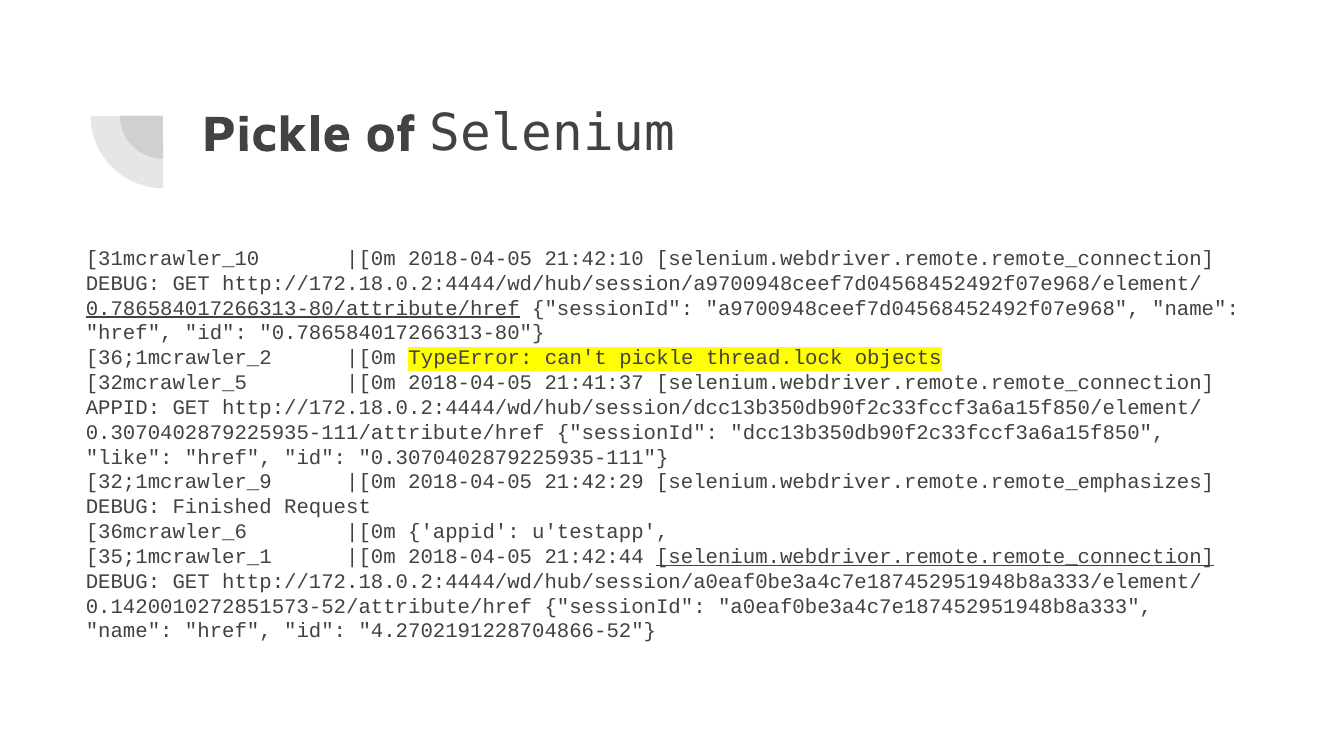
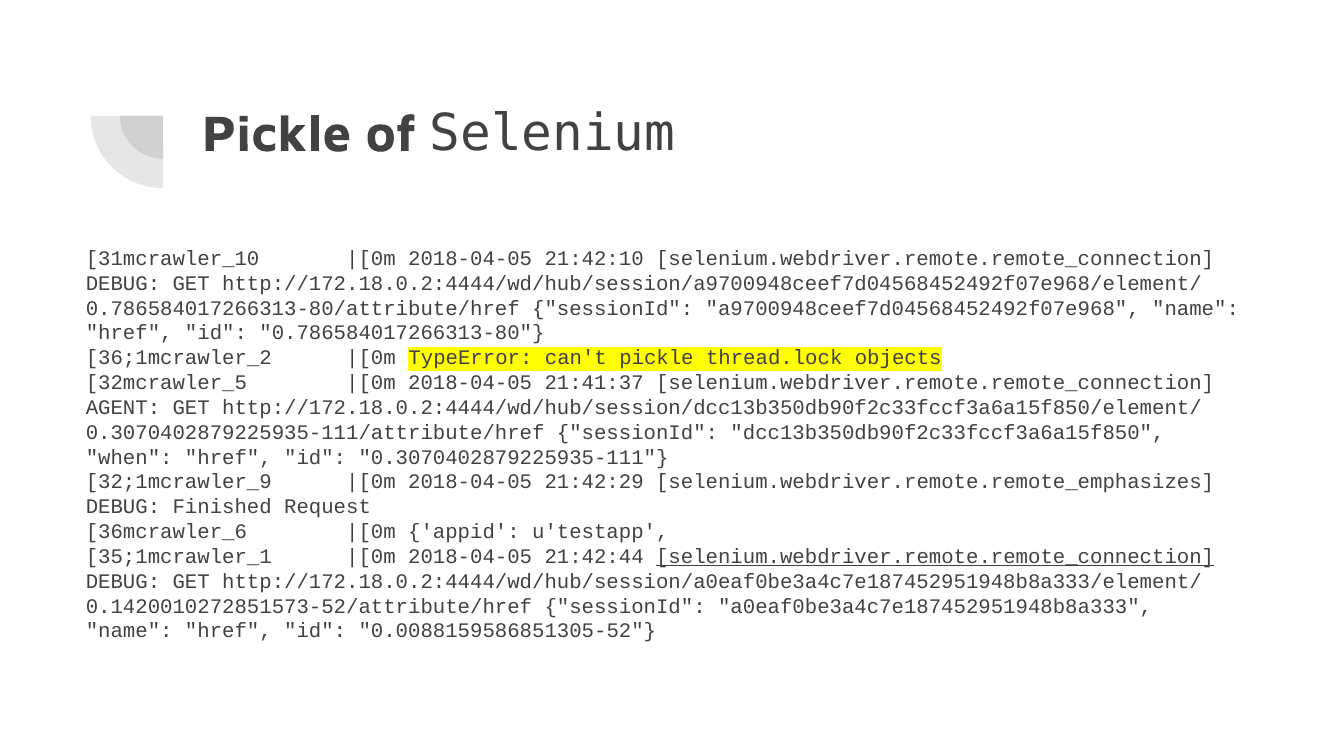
0.786584017266313-80/attribute/href underline: present -> none
APPID at (123, 407): APPID -> AGENT
like: like -> when
4.2702191228704866-52: 4.2702191228704866-52 -> 0.0088159586851305-52
